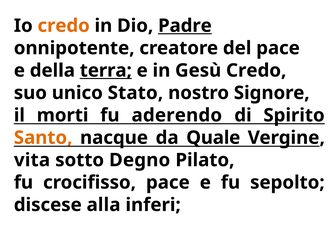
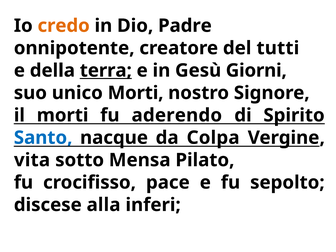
Padre underline: present -> none
del pace: pace -> tutti
Gesù Credo: Credo -> Giorni
unico Stato: Stato -> Morti
Santo colour: orange -> blue
Quale: Quale -> Colpa
Degno: Degno -> Mensa
